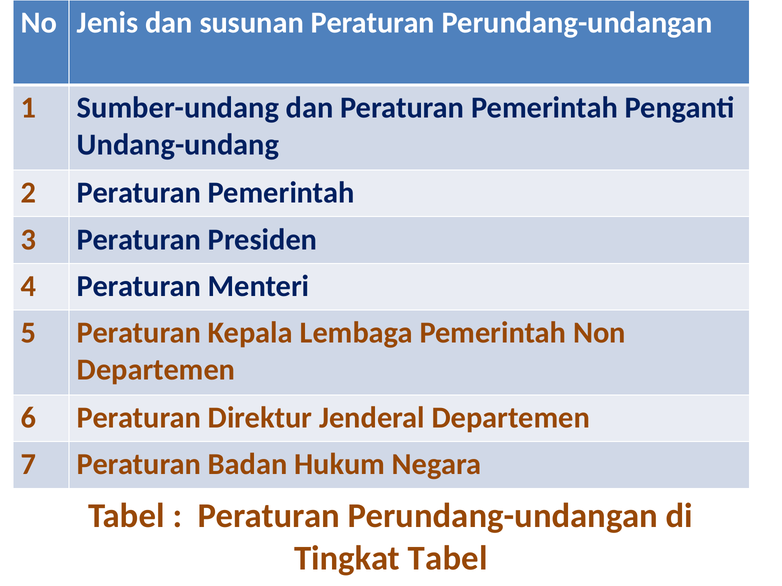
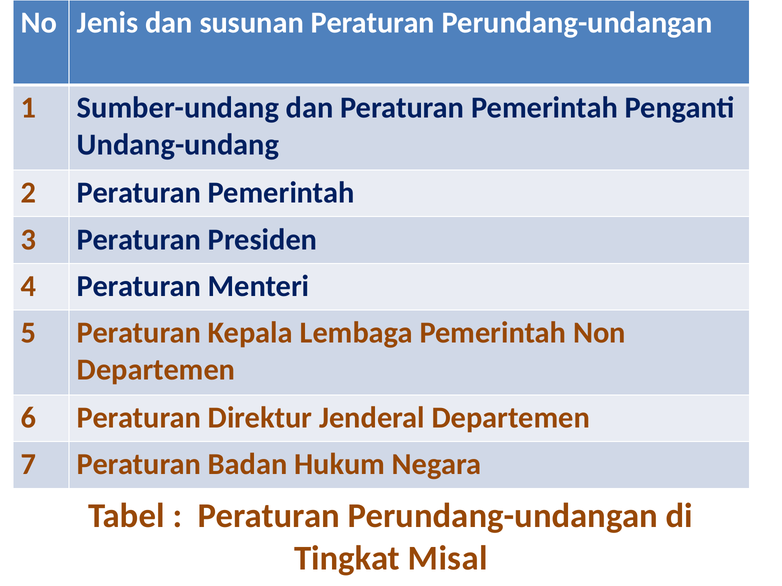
Tingkat Tabel: Tabel -> Misal
